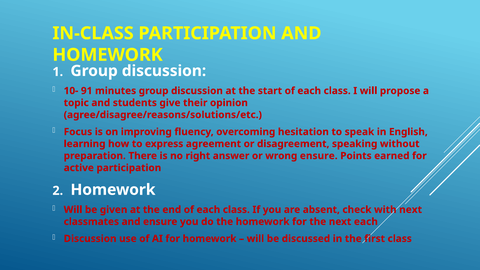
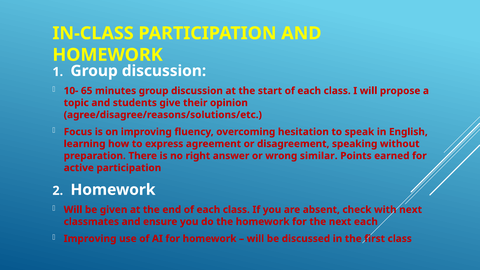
91: 91 -> 65
wrong ensure: ensure -> similar
Discussion at (90, 239): Discussion -> Improving
